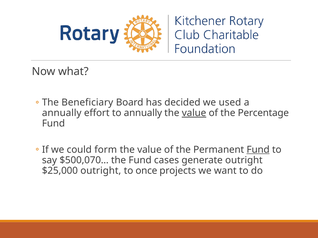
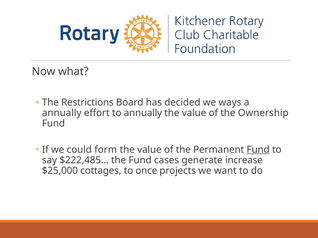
Beneficiary: Beneficiary -> Restrictions
used: used -> ways
value at (194, 113) underline: present -> none
Percentage: Percentage -> Ownership
$500,070…: $500,070… -> $222,485…
generate outright: outright -> increase
$25,000 outright: outright -> cottages
